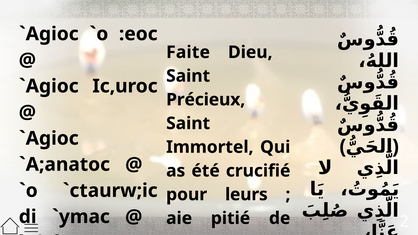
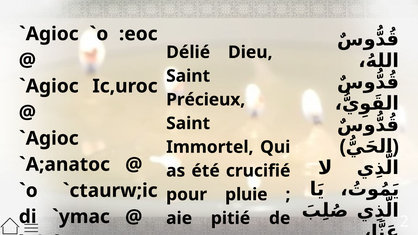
Faite: Faite -> Délié
leurs: leurs -> pluie
